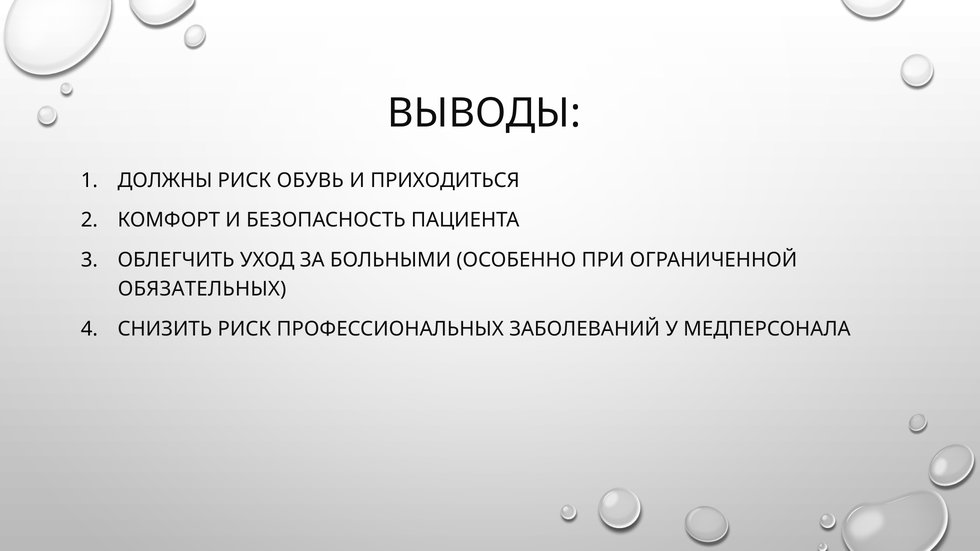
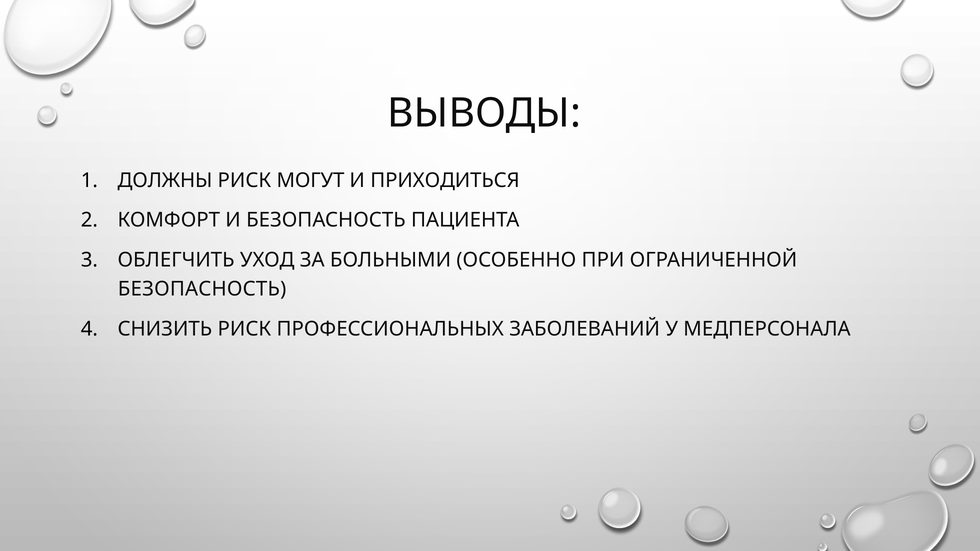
ОБУВЬ: ОБУВЬ -> МОГУТ
ОБЯЗАТЕЛЬНЫХ at (202, 289): ОБЯЗАТЕЛЬНЫХ -> БЕЗОПАСНОСТЬ
